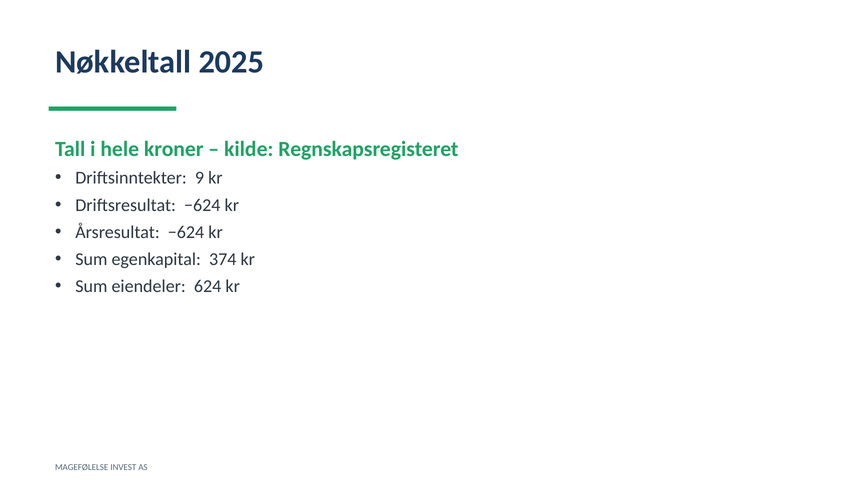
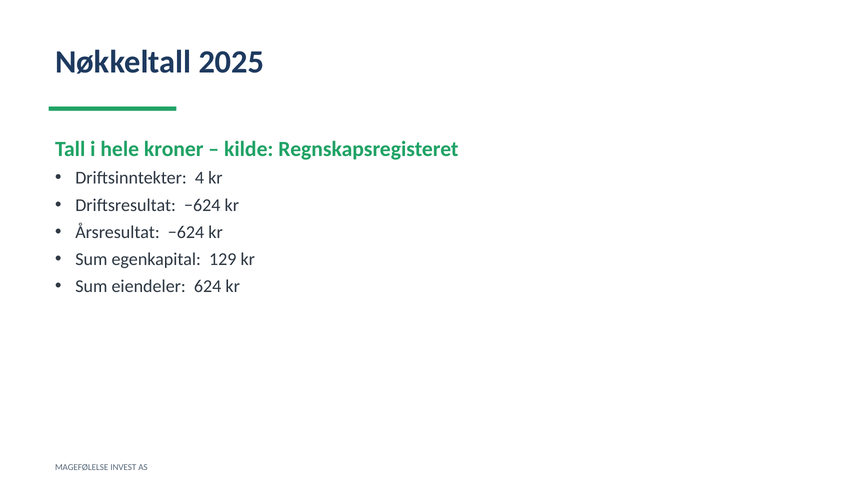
9: 9 -> 4
374: 374 -> 129
